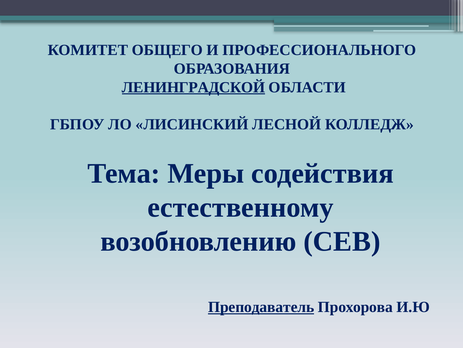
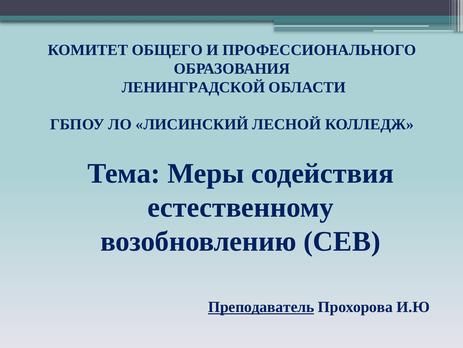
ЛЕНИНГРАДСКОЙ underline: present -> none
